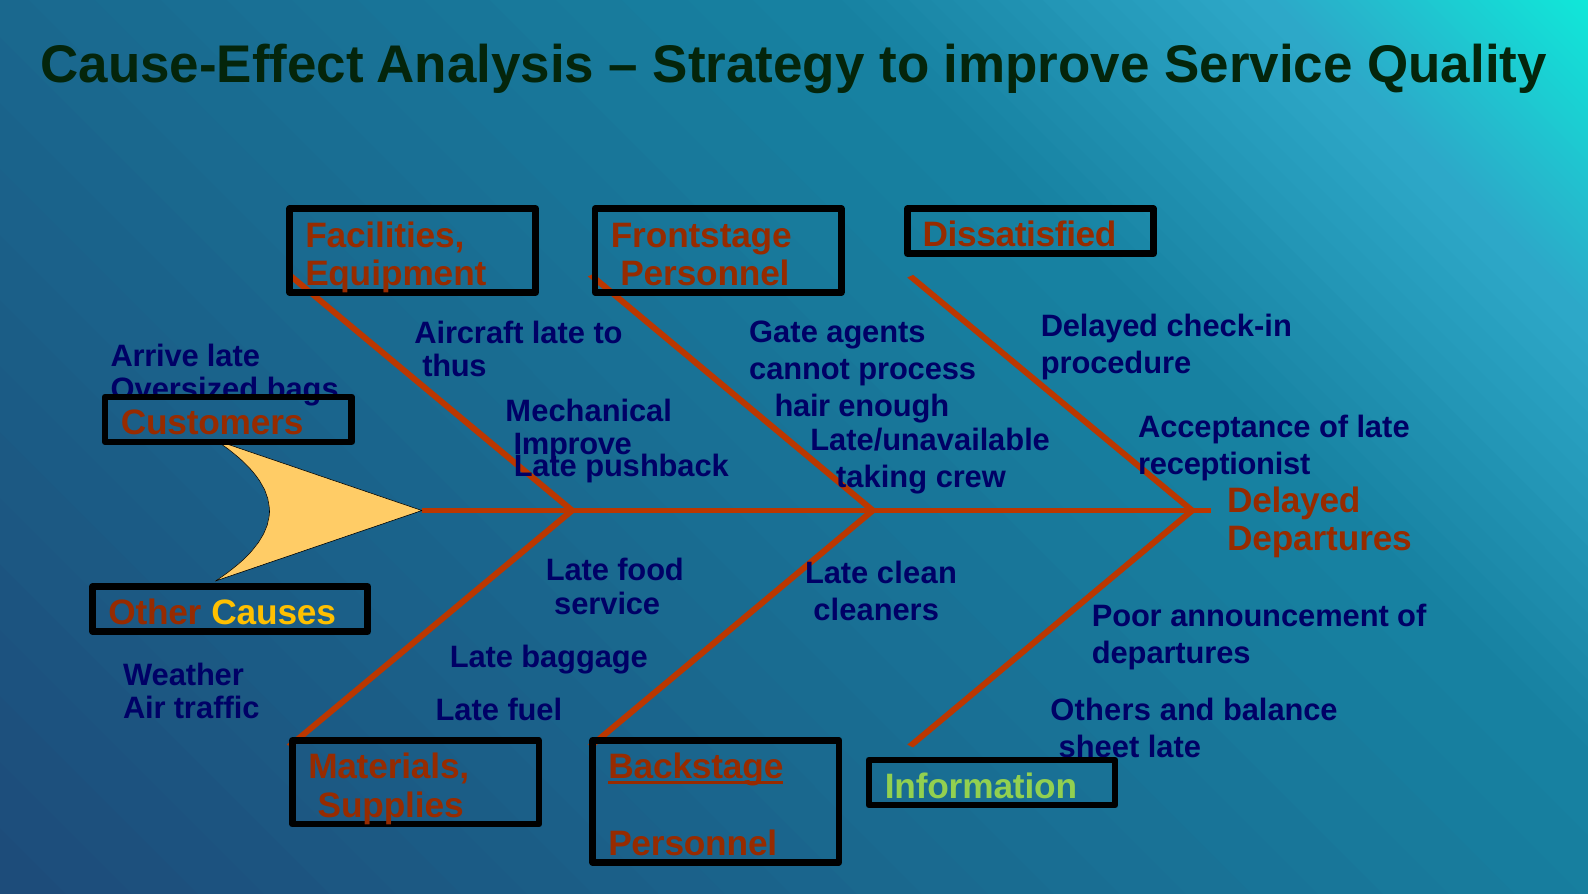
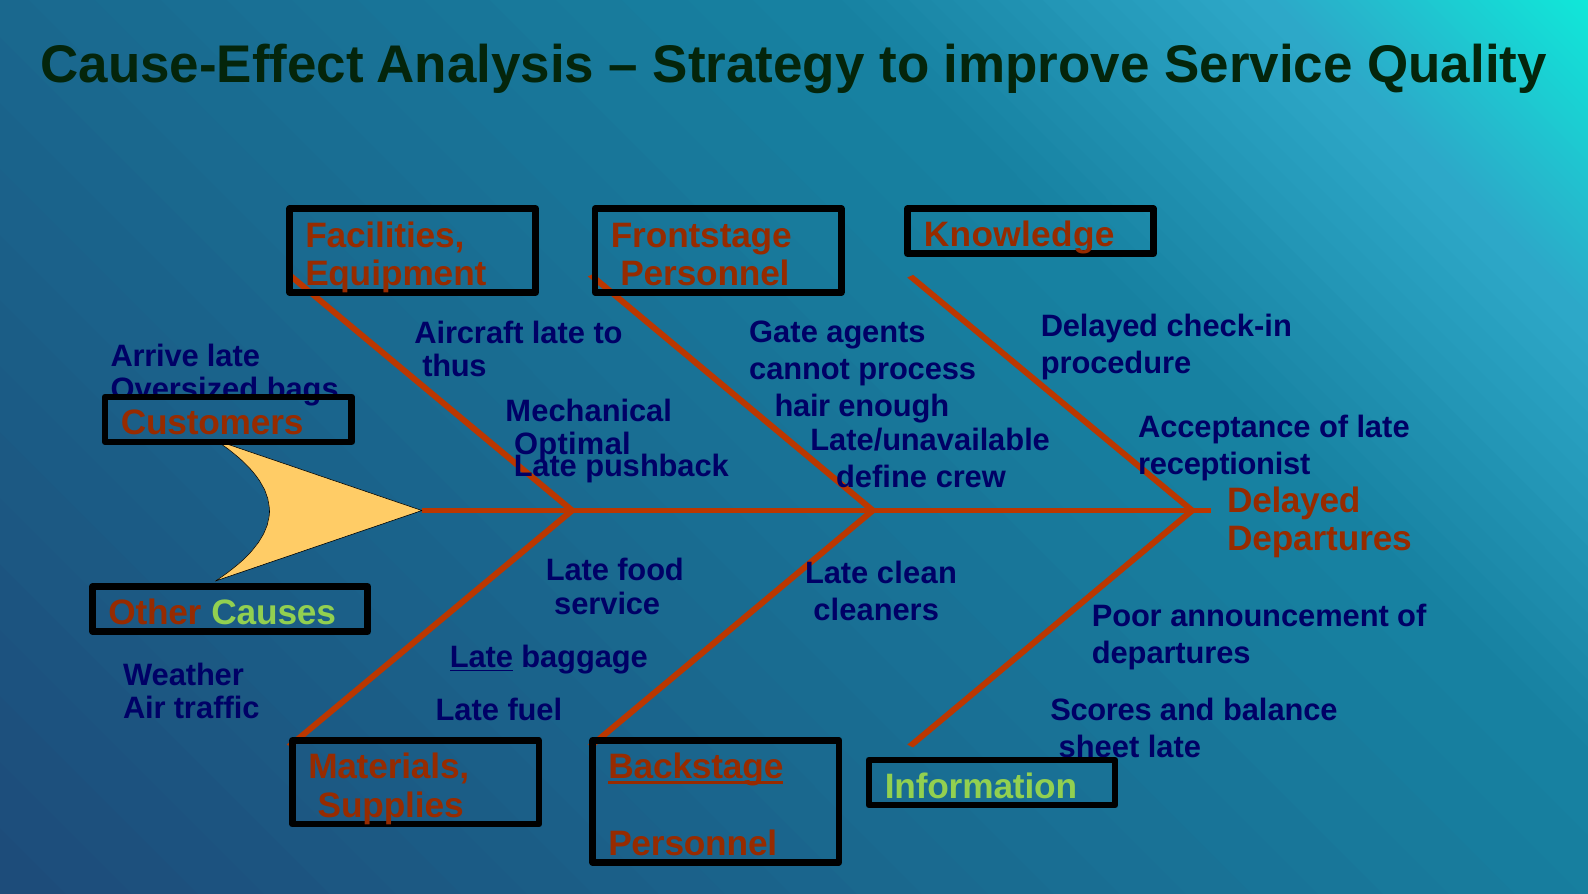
Dissatisfied: Dissatisfied -> Knowledge
Improve at (573, 444): Improve -> Optimal
taking: taking -> define
Causes colour: yellow -> light green
Late at (481, 657) underline: none -> present
Others: Others -> Scores
